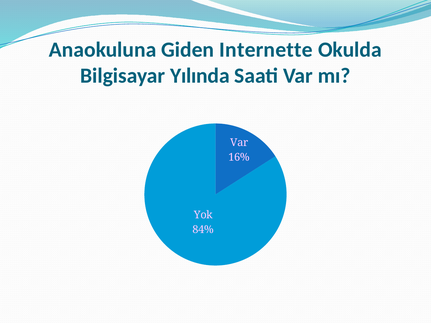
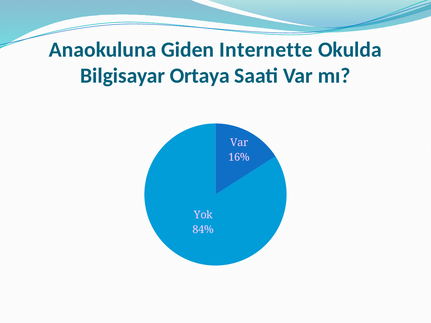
Yılında: Yılında -> Ortaya
